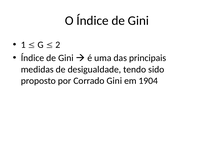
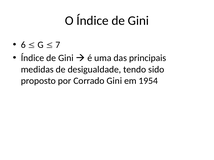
1: 1 -> 6
2: 2 -> 7
1904: 1904 -> 1954
